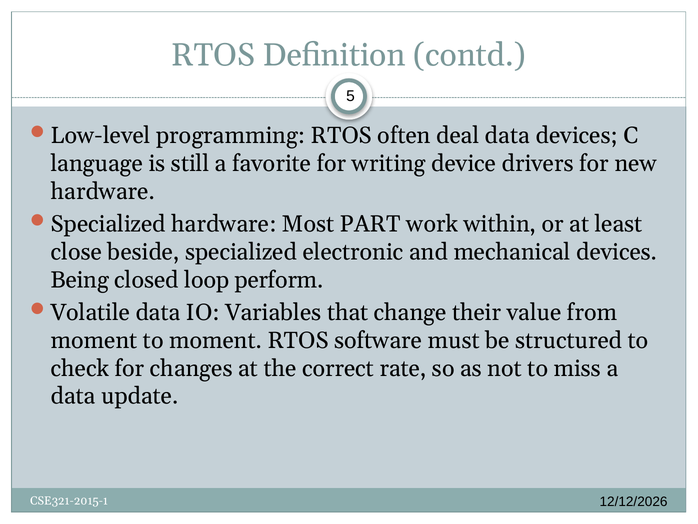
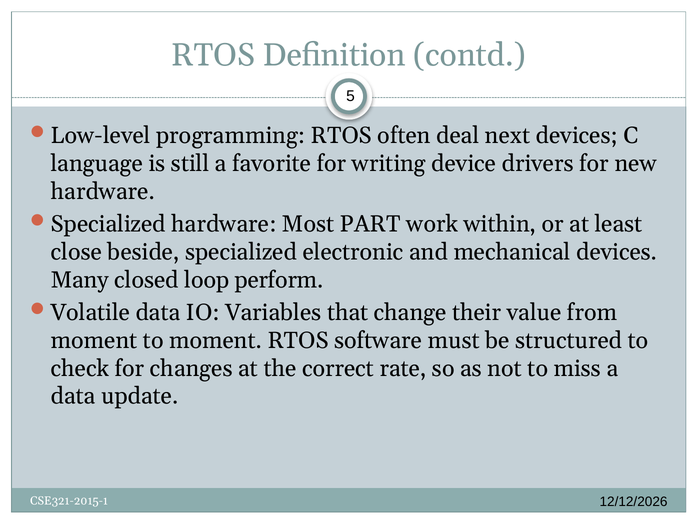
deal data: data -> next
Being: Being -> Many
